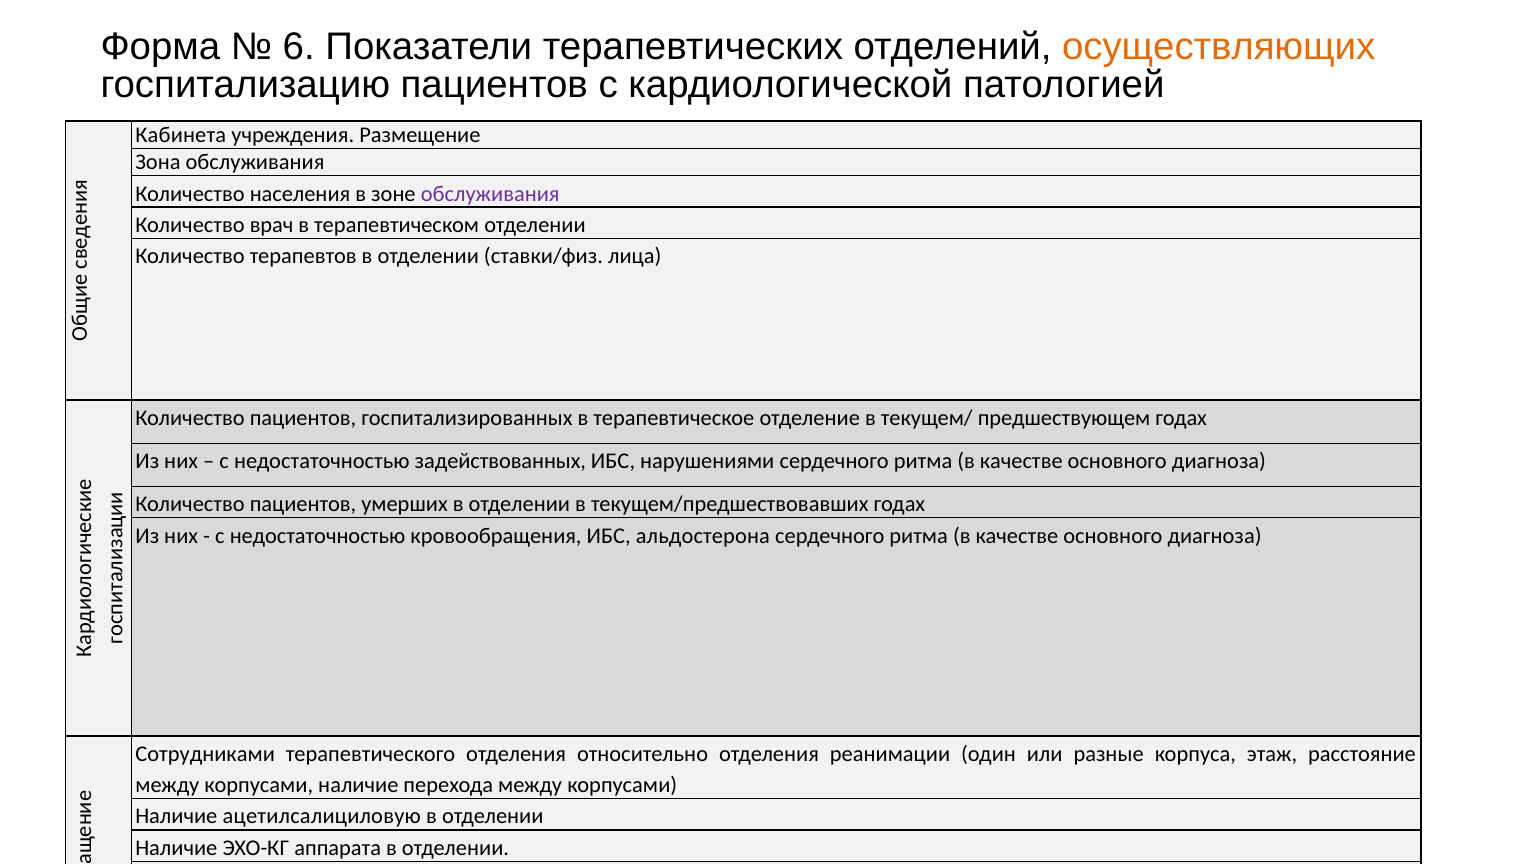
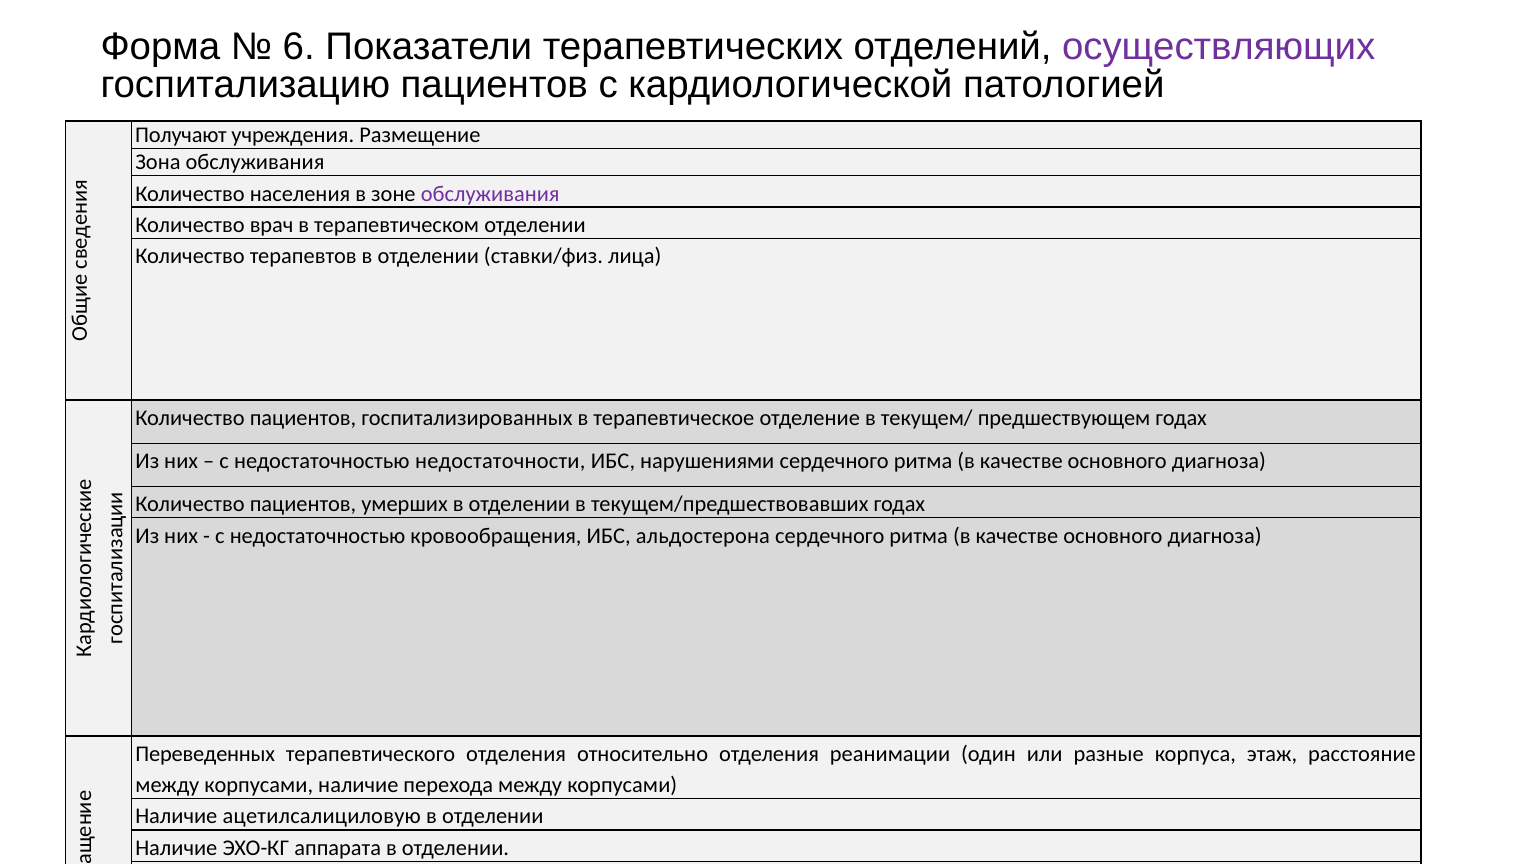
осуществляющих colour: orange -> purple
Кабинета at (181, 135): Кабинета -> Получают
задействованных: задействованных -> недостаточности
Сотрудниками: Сотрудниками -> Переведенных
